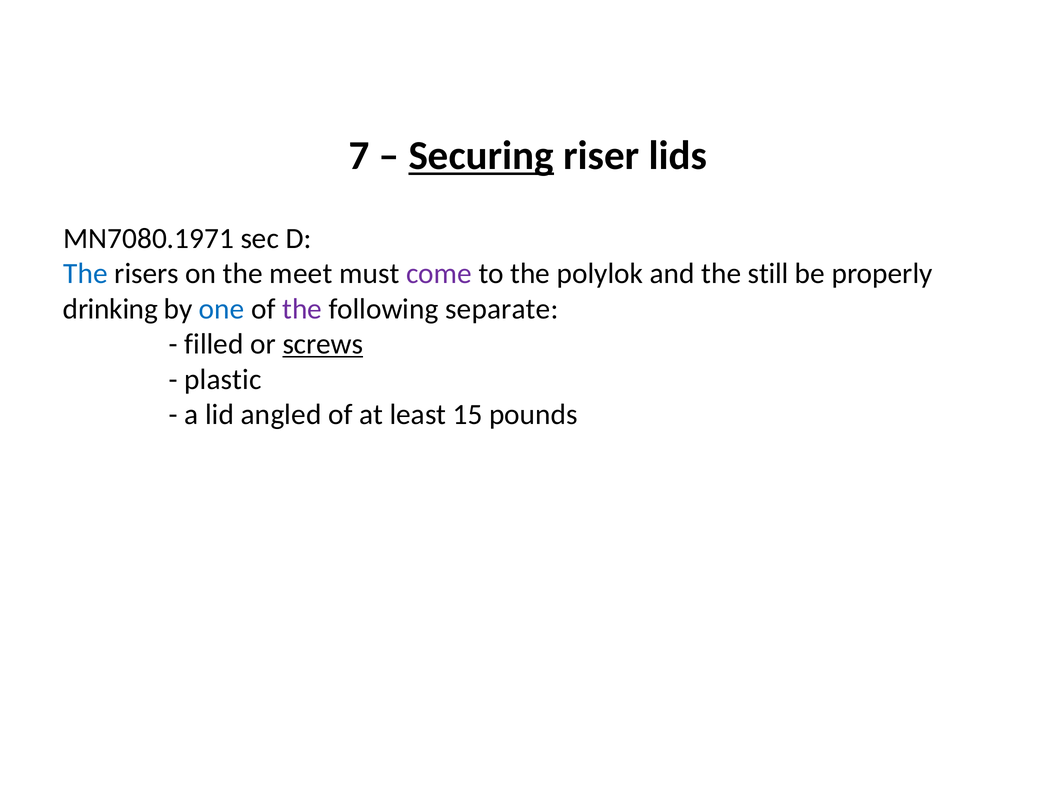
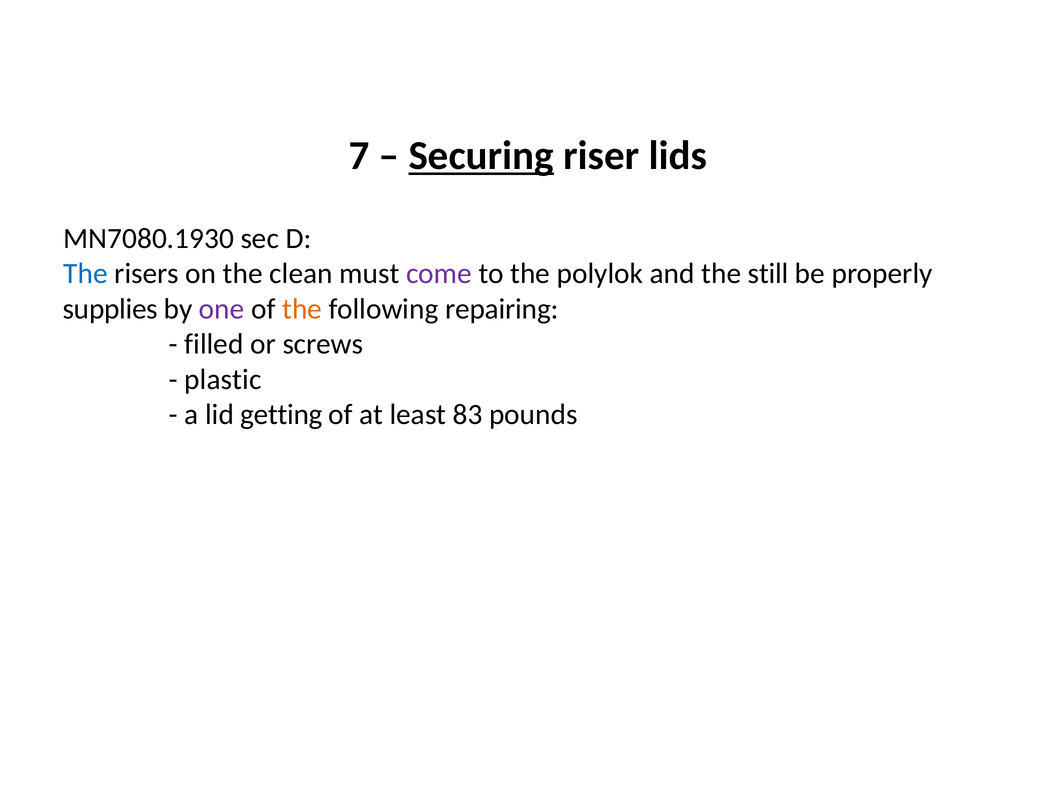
MN7080.1971: MN7080.1971 -> MN7080.1930
meet: meet -> clean
drinking: drinking -> supplies
one colour: blue -> purple
the at (302, 309) colour: purple -> orange
separate: separate -> repairing
screws underline: present -> none
angled: angled -> getting
15: 15 -> 83
